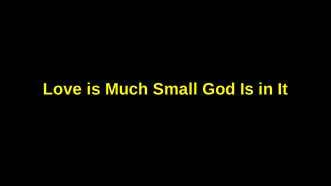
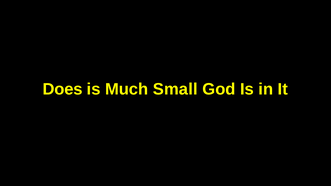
Love: Love -> Does
